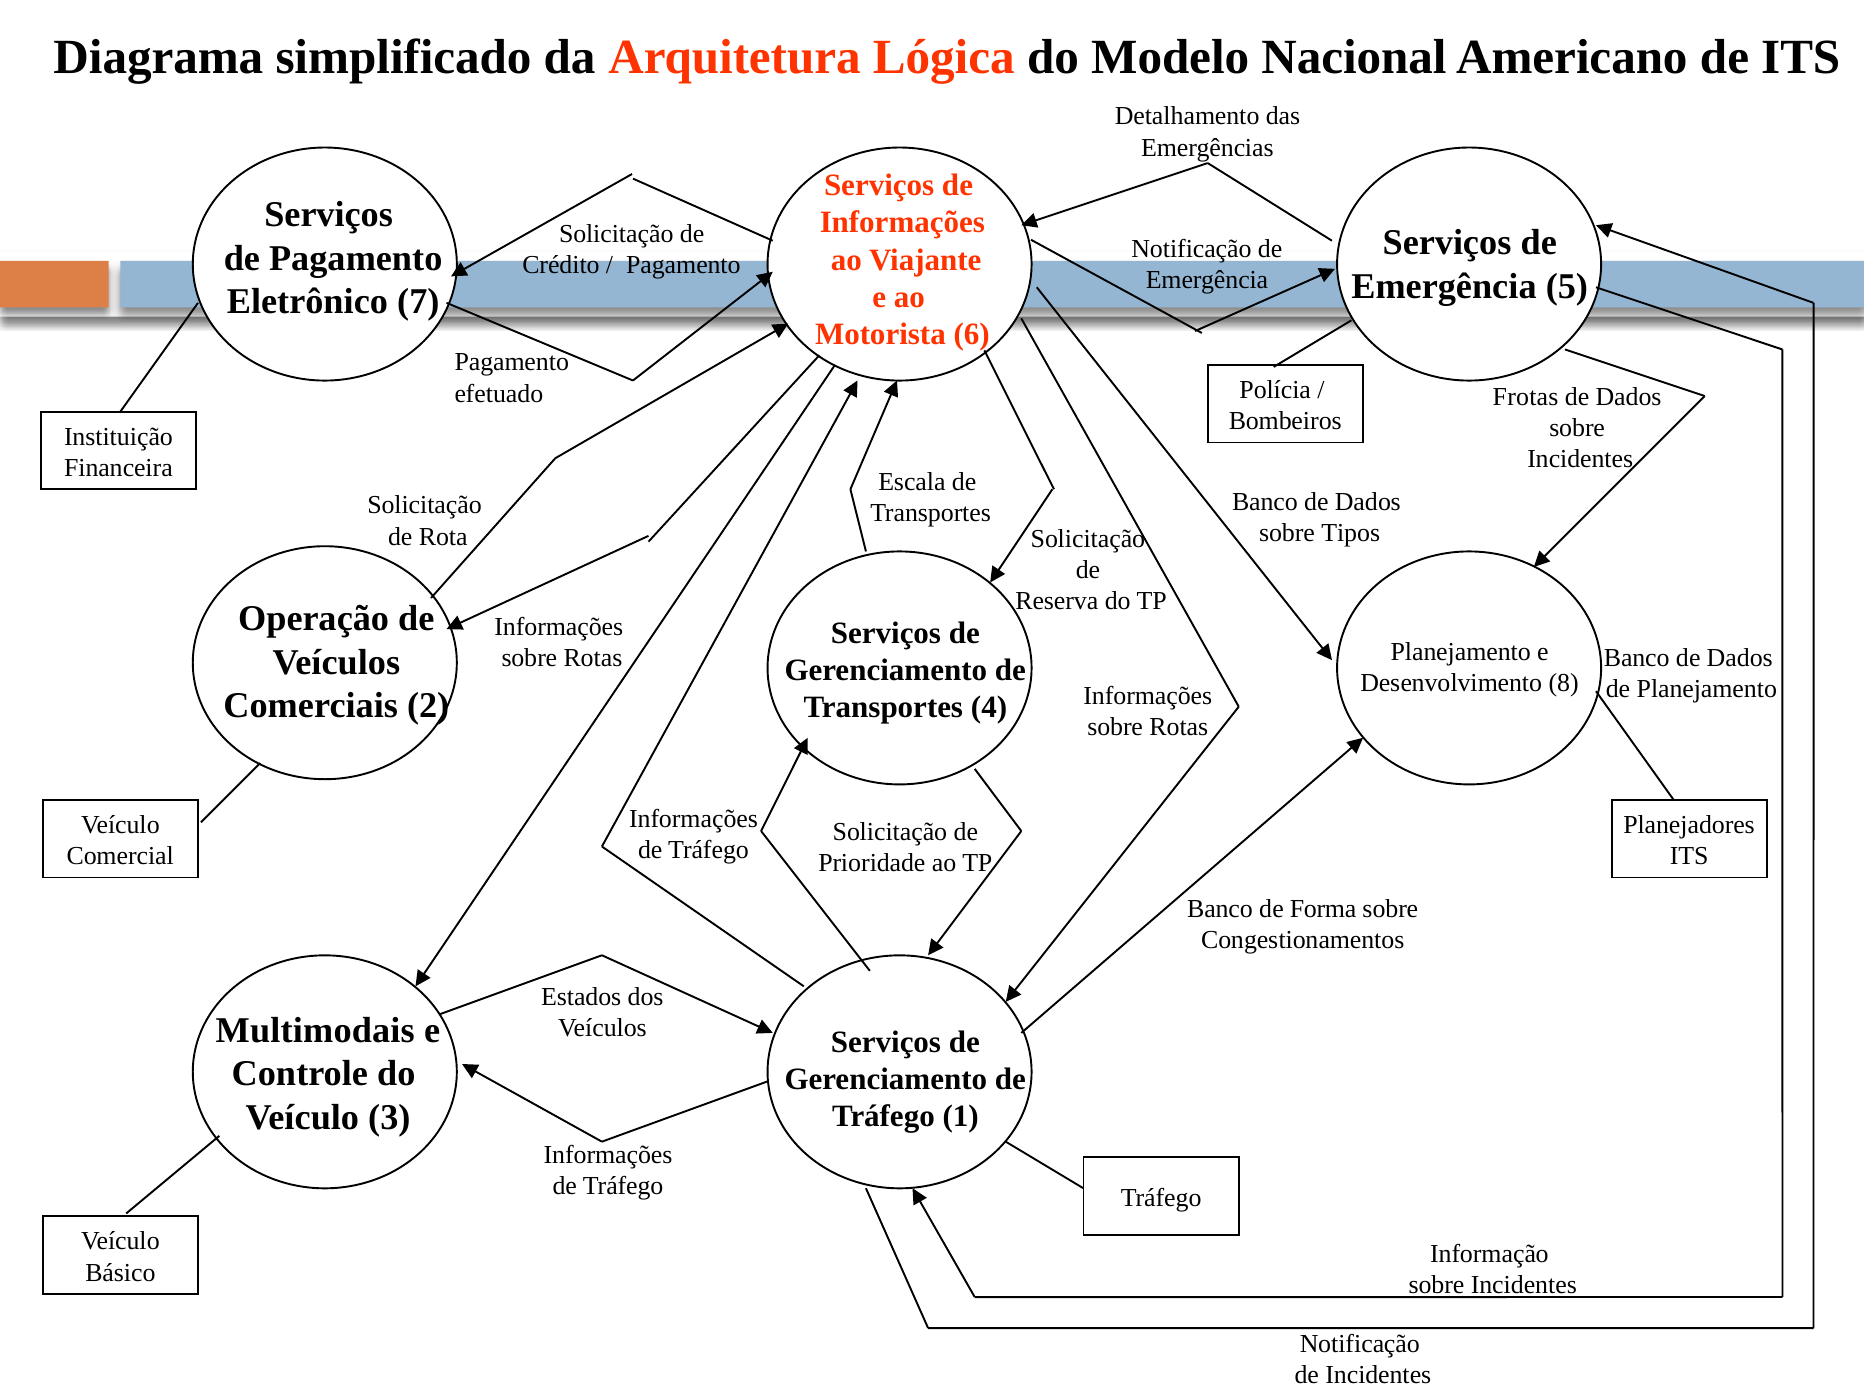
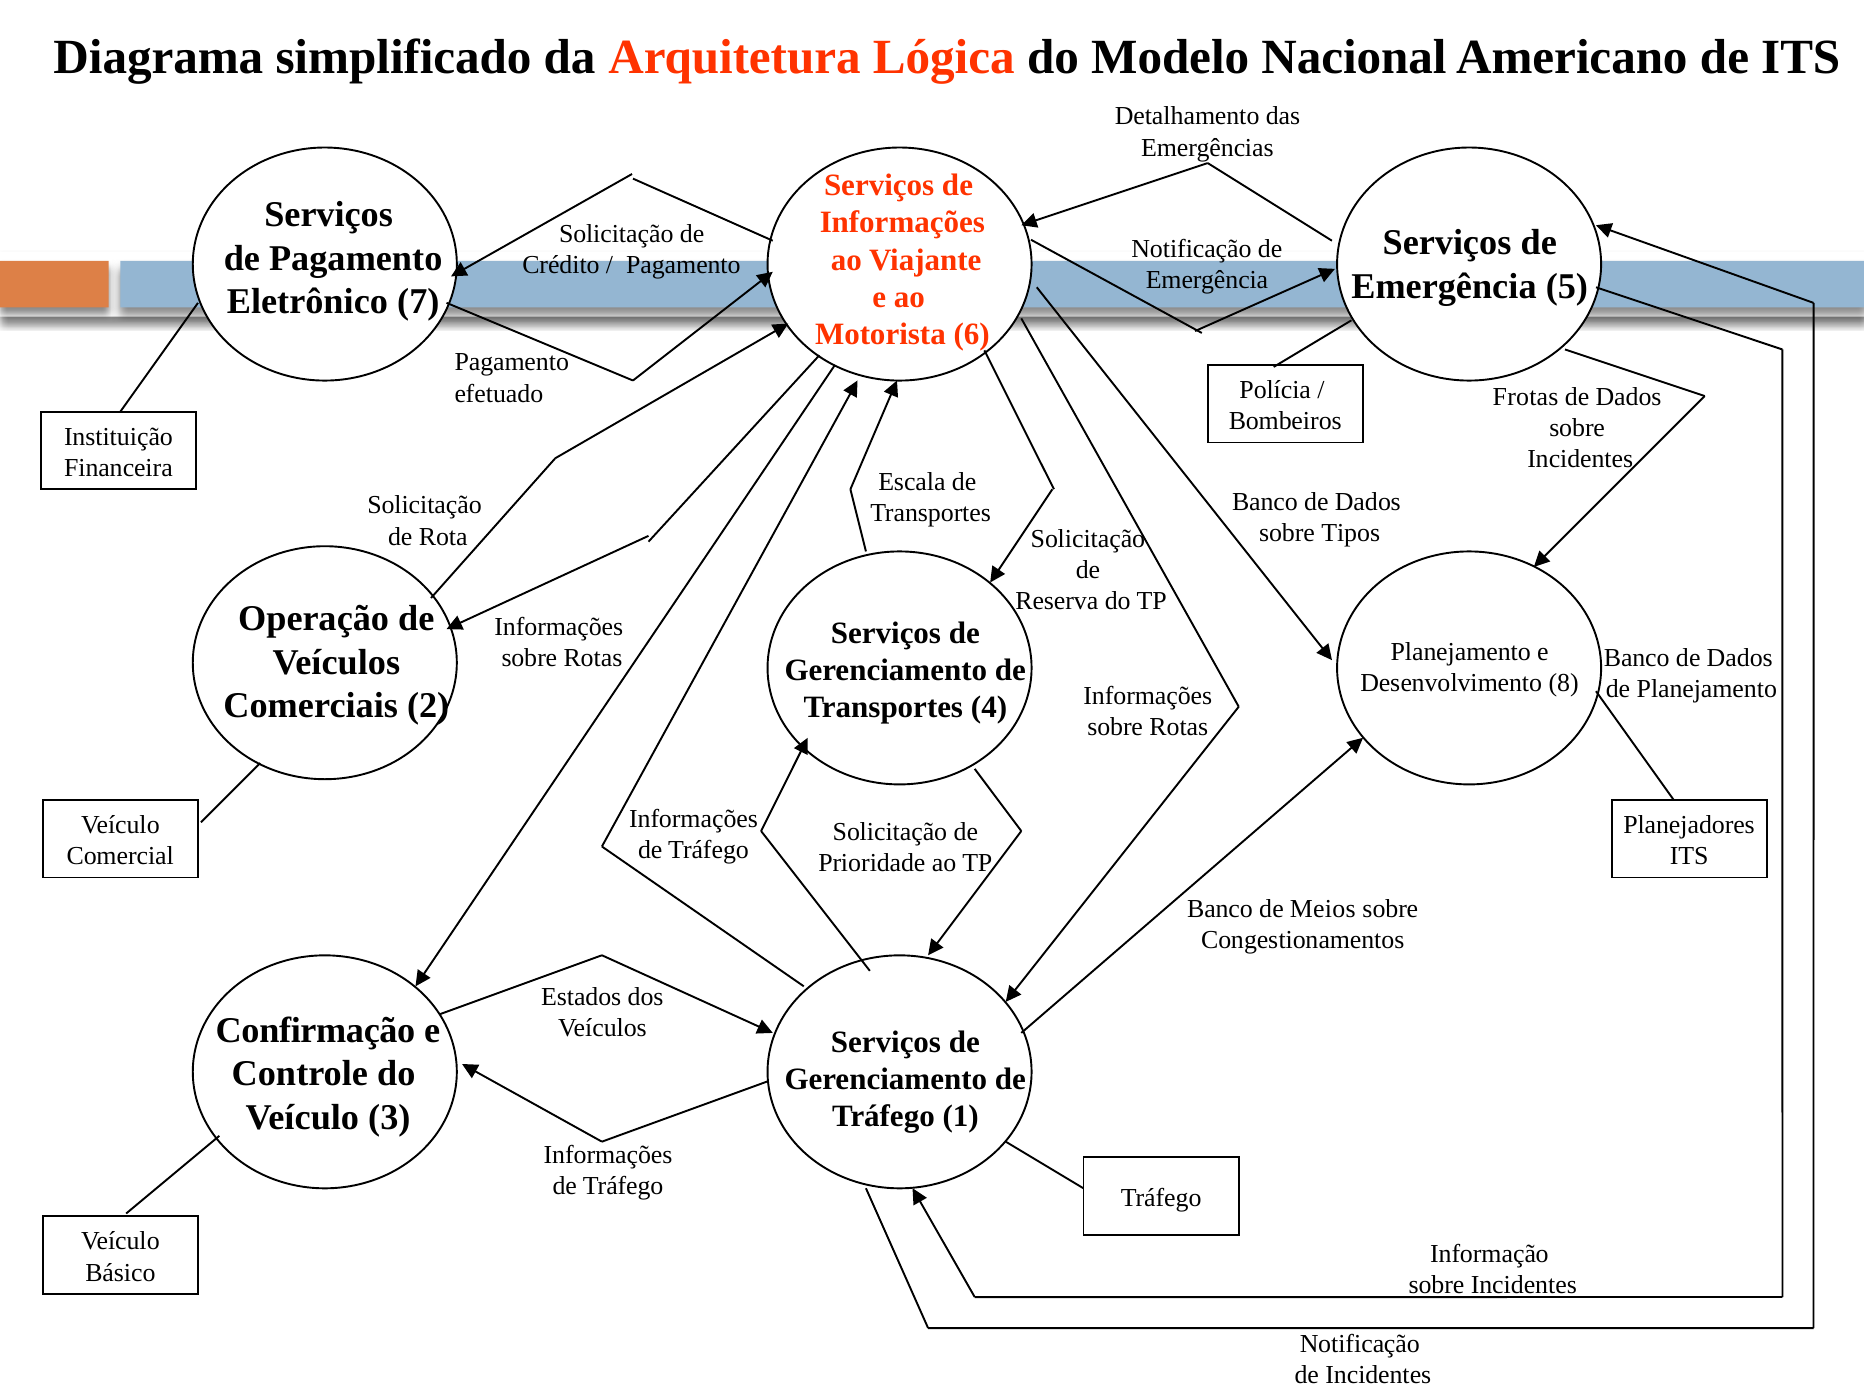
Forma: Forma -> Meios
Multimodais: Multimodais -> Confirmação
